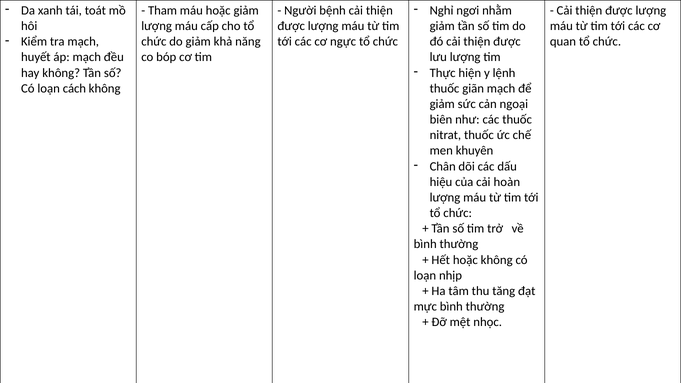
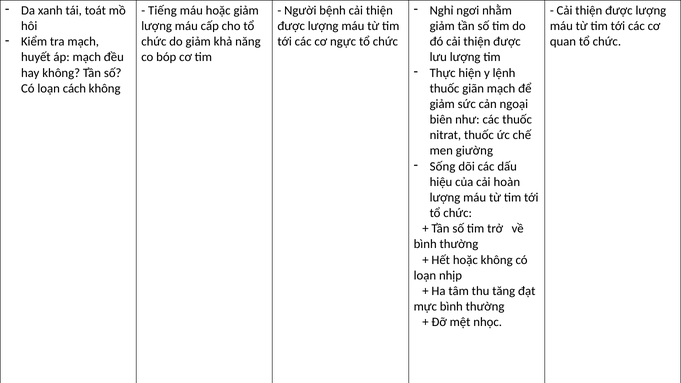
Tham: Tham -> Tiếng
khuyên: khuyên -> giường
Chân: Chân -> Sống
